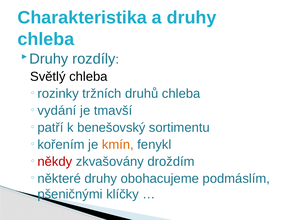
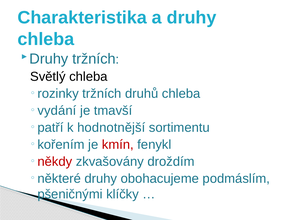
Druhy rozdíly: rozdíly -> tržních
benešovský: benešovský -> hodnotnější
kmín colour: orange -> red
